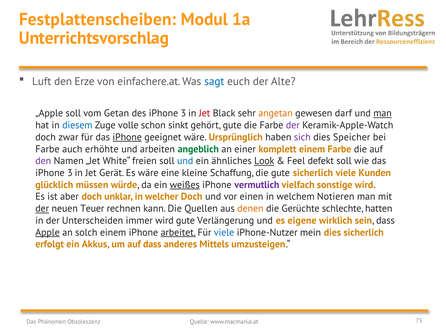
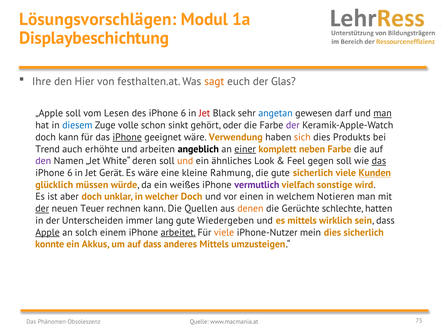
Festplattenscheiben: Festplattenscheiben -> Lösungsvorschlägen
Unterrichtsvorschlag: Unterrichtsvorschlag -> Displaybeschichtung
Luft: Luft -> Ihre
Erze: Erze -> Hier
einfachere.at: einfachere.at -> festhalten.at
sagt colour: blue -> orange
Alte: Alte -> Glas
Getan: Getan -> Lesen
des iPhone 3: 3 -> 6
angetan colour: orange -> blue
gehört gute: gute -> oder
doch zwar: zwar -> kann
Ursprünglich: Ursprünglich -> Verwendung
sich colour: purple -> orange
Speicher: Speicher -> Produkts
Farbe at (47, 149): Farbe -> Trend
angeblich colour: green -> black
einer underline: none -> present
komplett einem: einem -> neben
freien: freien -> deren
und at (185, 161) colour: blue -> orange
Look underline: present -> none
defekt: defekt -> gegen
das at (379, 161) underline: none -> present
3 at (70, 173): 3 -> 6
Schaffung: Schaffung -> Rahmung
Kunden underline: none -> present
weißes underline: present -> none
immer wird: wird -> lang
Verlängerung: Verlängerung -> Wiedergeben
es eigene: eigene -> mittels
viele at (224, 232) colour: blue -> orange
erfolgt: erfolgt -> konnte
